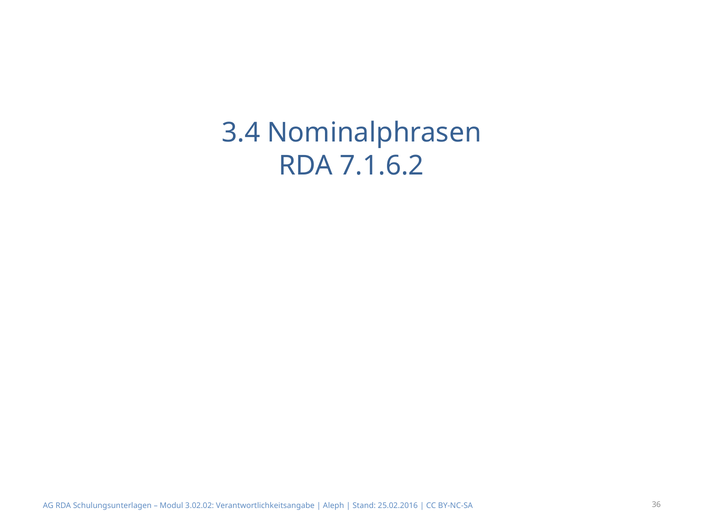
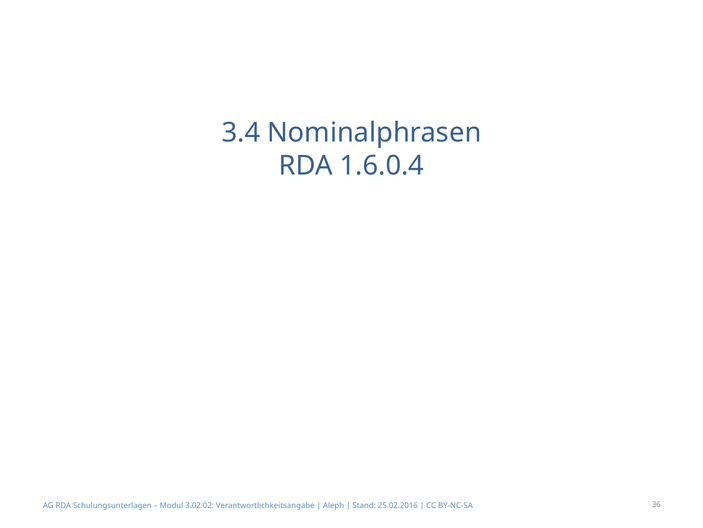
7.1.6.2: 7.1.6.2 -> 1.6.0.4
